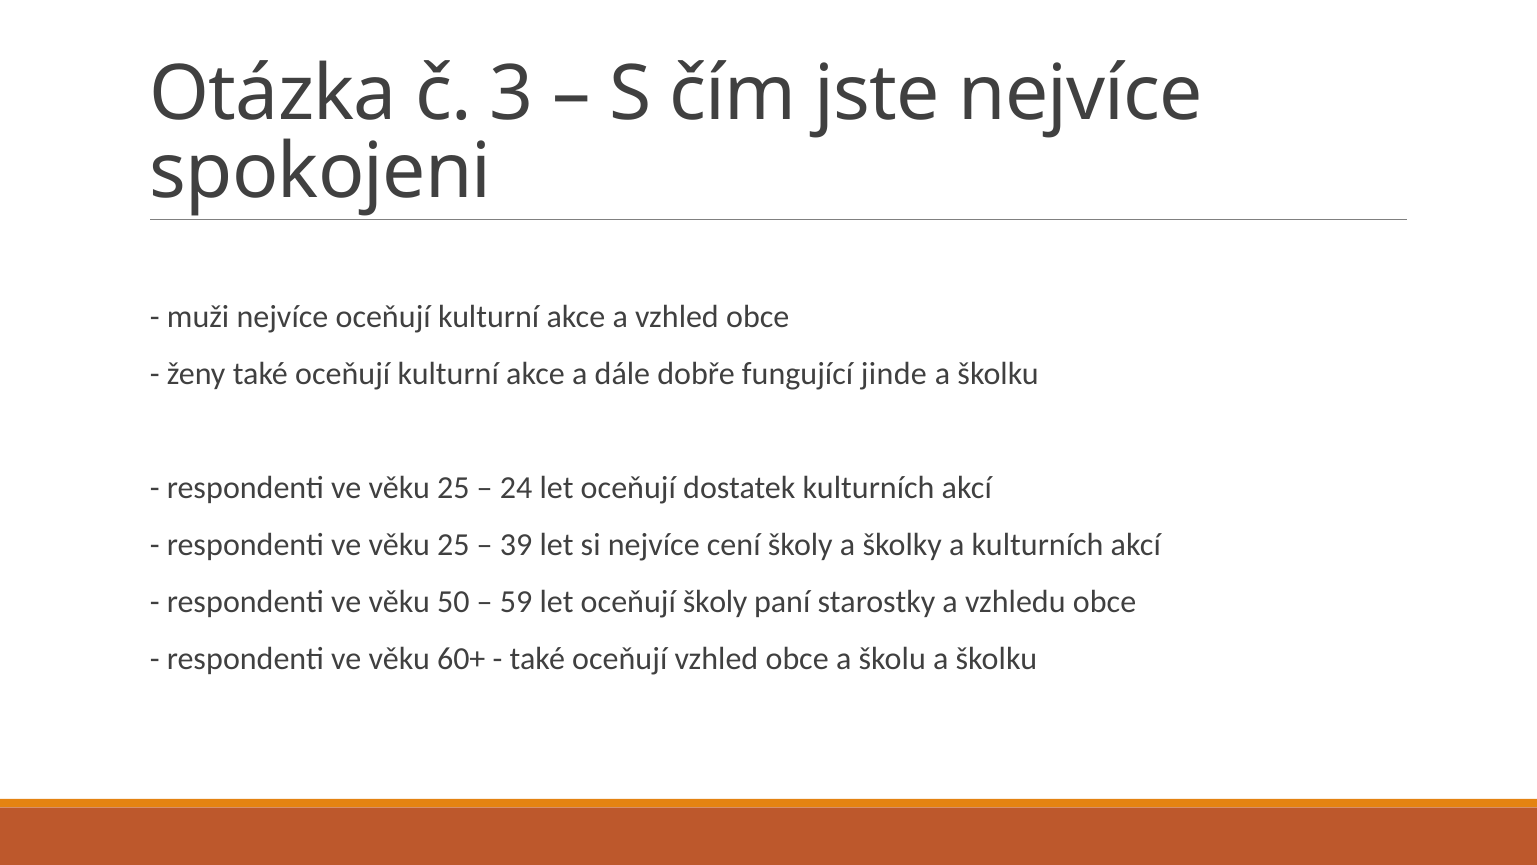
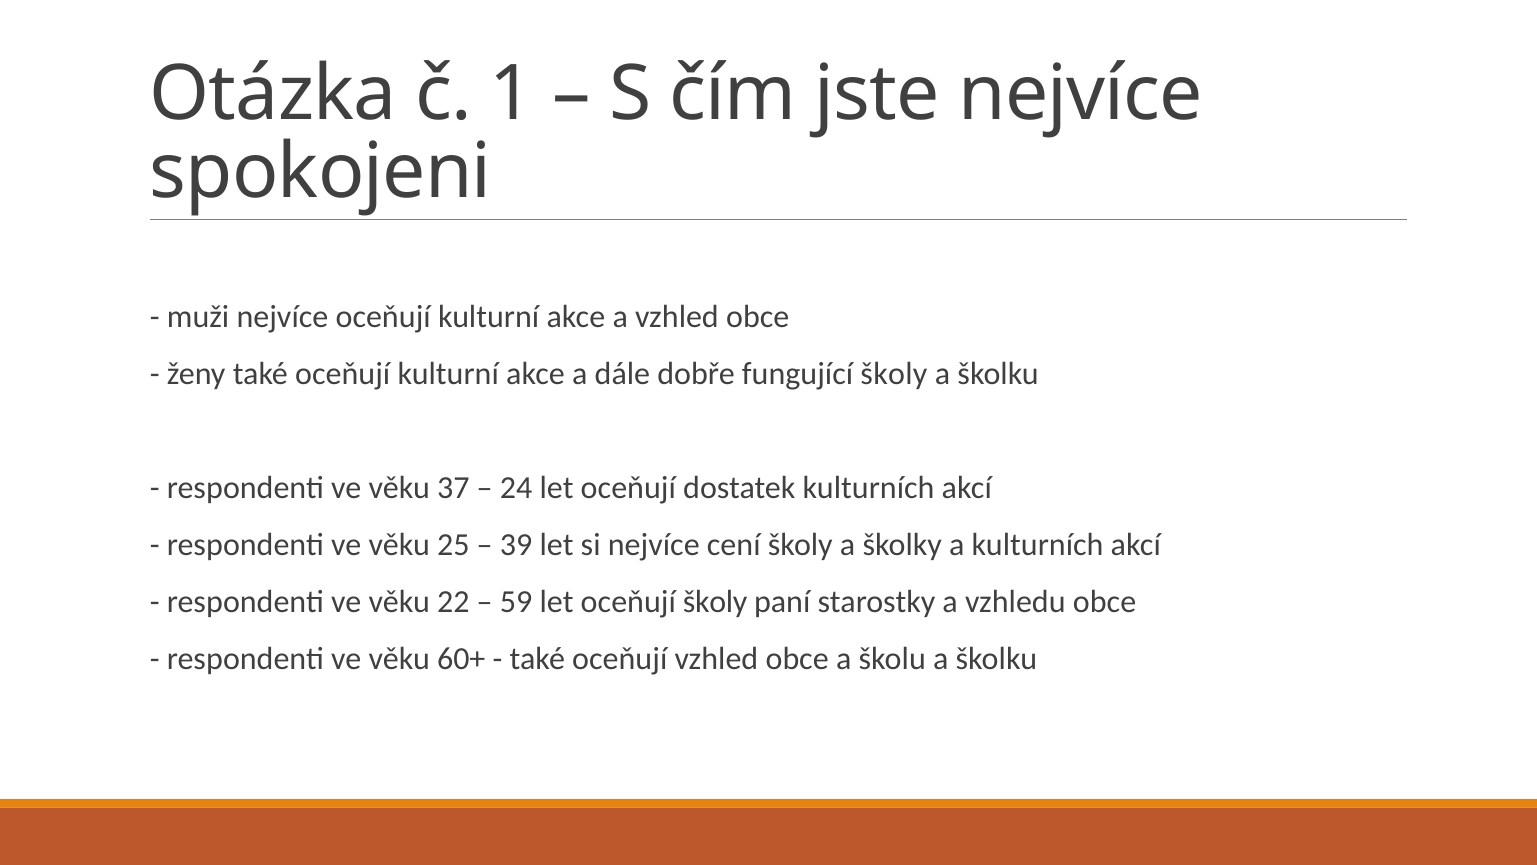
3: 3 -> 1
fungující jinde: jinde -> školy
25 at (453, 487): 25 -> 37
50: 50 -> 22
